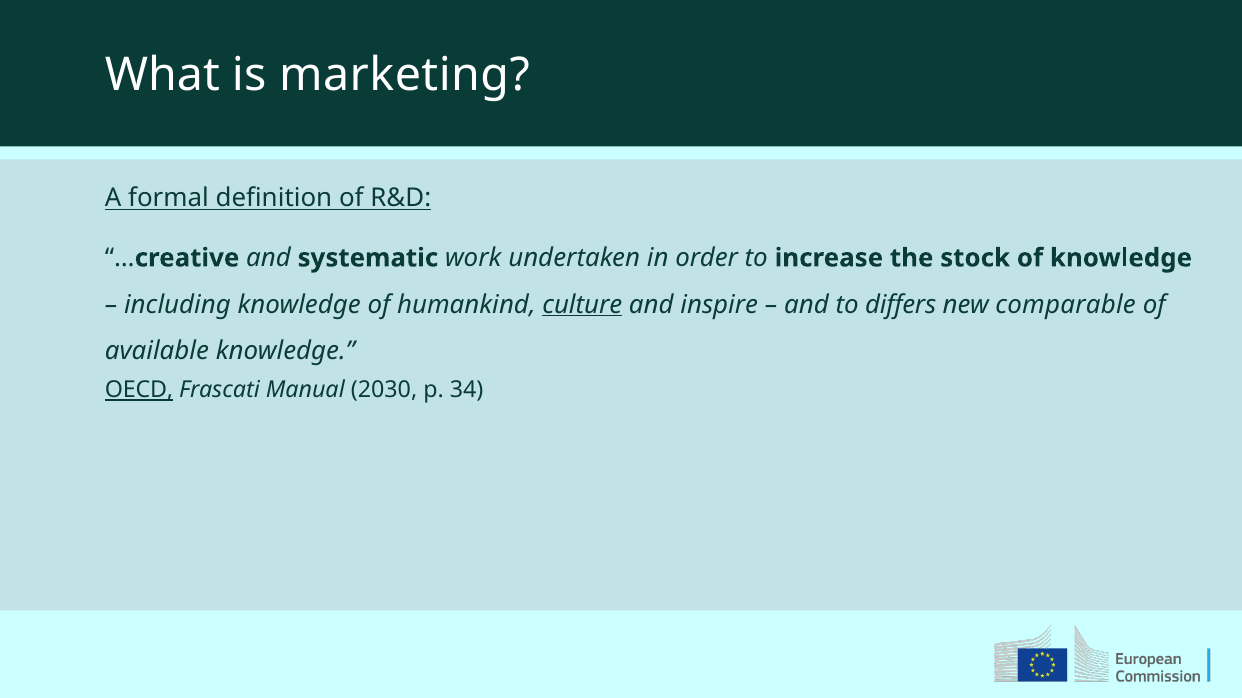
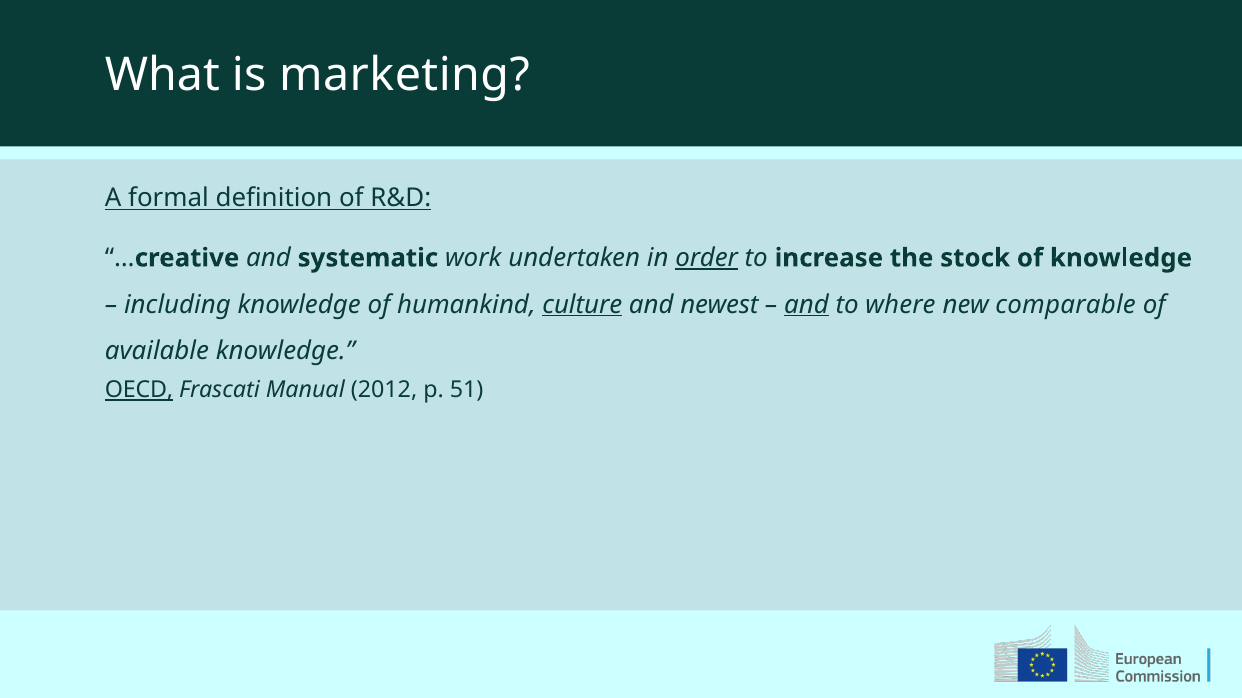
order underline: none -> present
inspire: inspire -> newest
and at (806, 305) underline: none -> present
differs: differs -> where
2030: 2030 -> 2012
34: 34 -> 51
